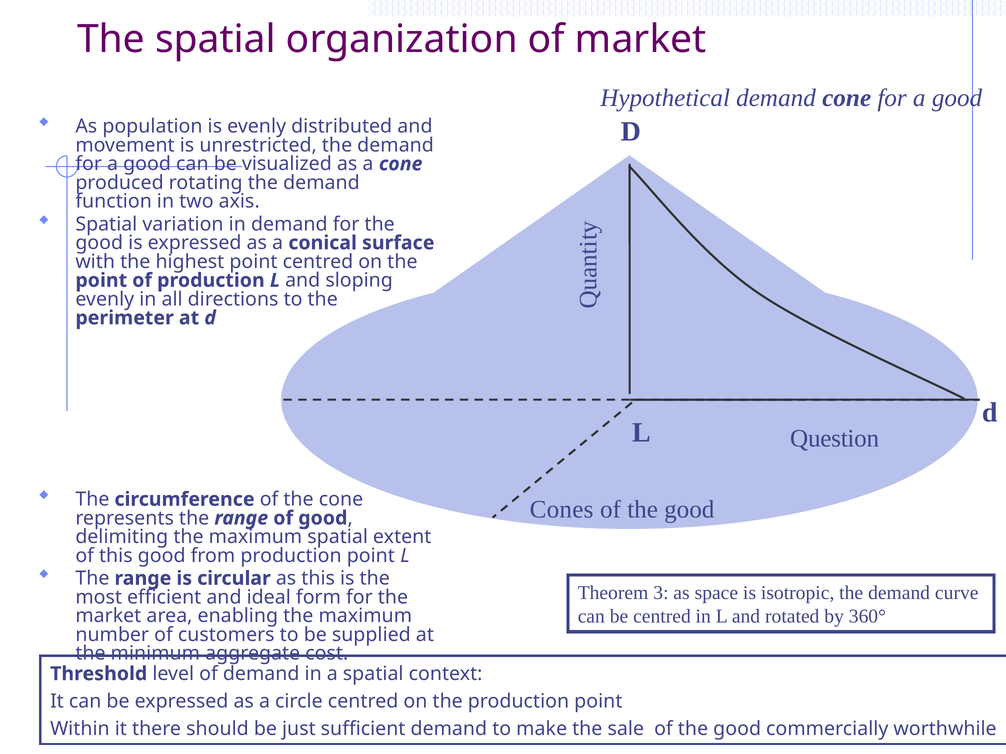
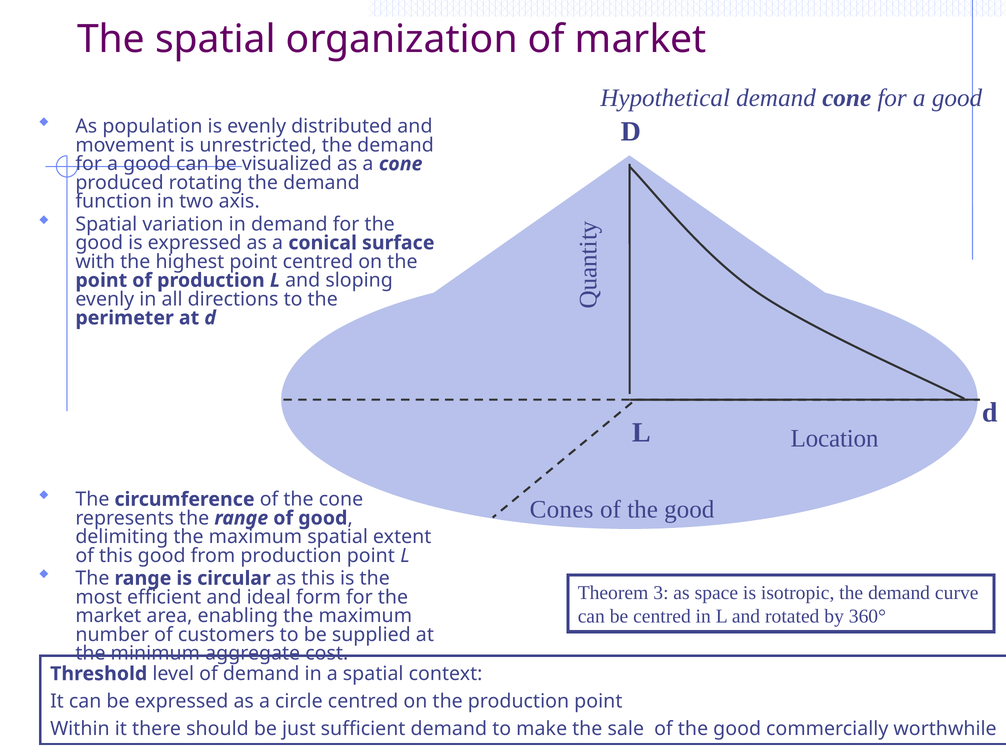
Question: Question -> Location
